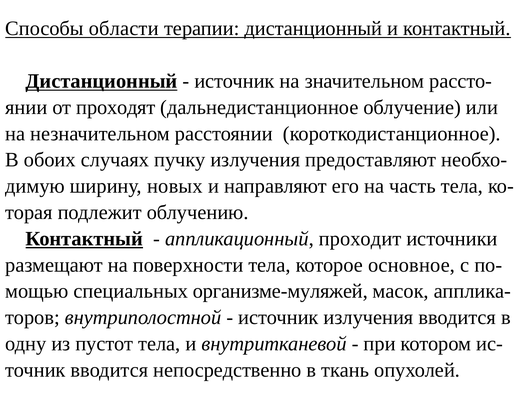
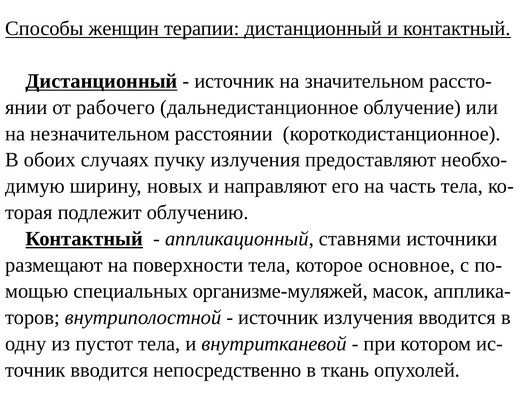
области: области -> женщин
проходят: проходят -> рабочего
проходит: проходит -> ставнями
